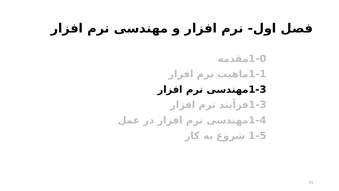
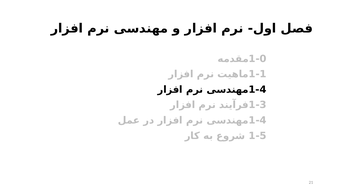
1-3 at (258, 89): 1-3 -> 1-4
